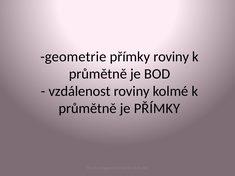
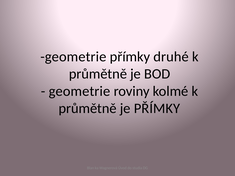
přímky roviny: roviny -> druhé
vzdálenost at (80, 91): vzdálenost -> geometrie
